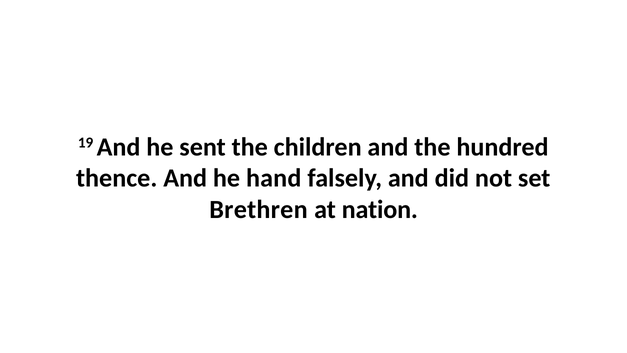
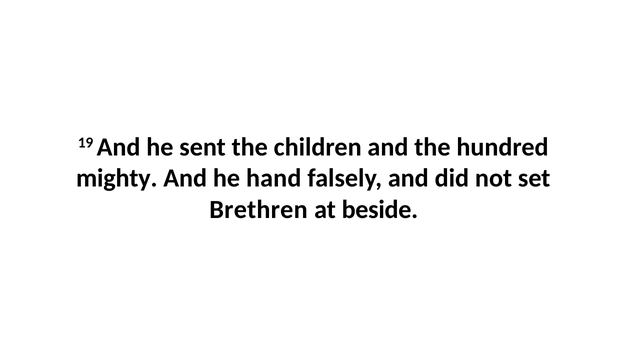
thence: thence -> mighty
nation: nation -> beside
